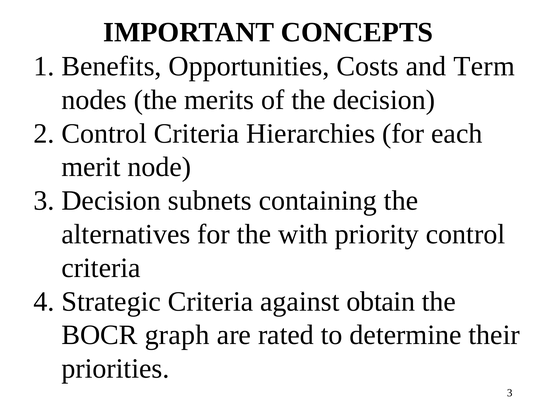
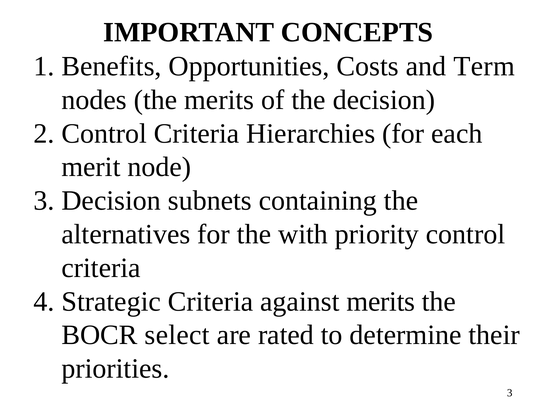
against obtain: obtain -> merits
graph: graph -> select
